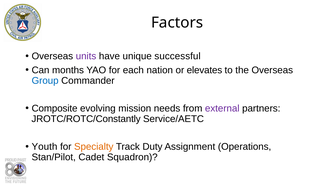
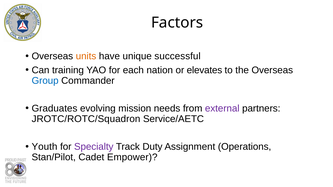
units colour: purple -> orange
months: months -> training
Composite: Composite -> Graduates
JROTC/ROTC/Constantly: JROTC/ROTC/Constantly -> JROTC/ROTC/Squadron
Specialty colour: orange -> purple
Squadron: Squadron -> Empower
